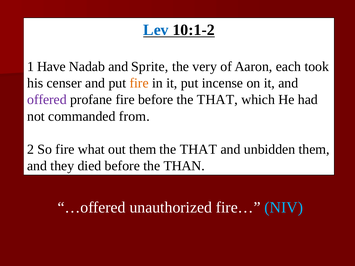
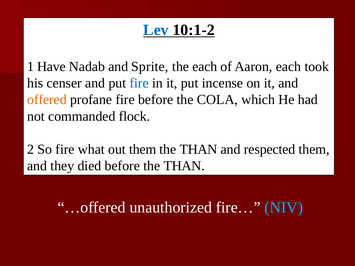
the very: very -> each
fire at (139, 83) colour: orange -> blue
offered colour: purple -> orange
before the THAT: THAT -> COLA
from: from -> flock
THAT at (198, 149): THAT -> THAN
unbidden: unbidden -> respected
